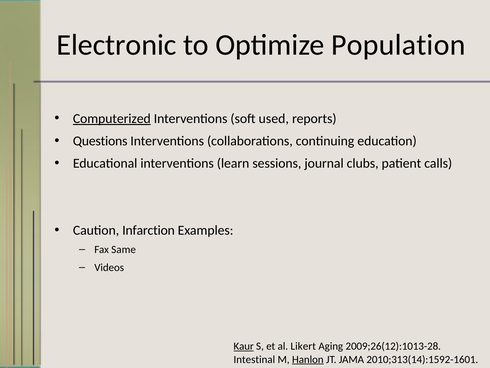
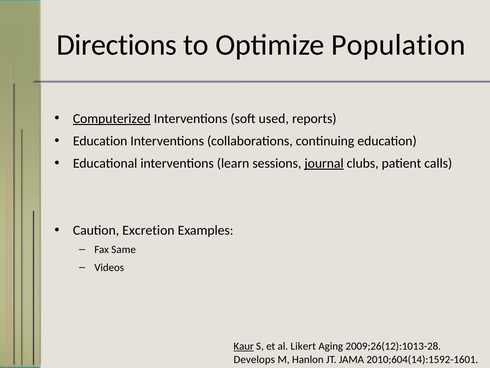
Electronic: Electronic -> Directions
Questions at (100, 141): Questions -> Education
journal underline: none -> present
Infarction: Infarction -> Excretion
Intestinal: Intestinal -> Develops
Hanlon underline: present -> none
2010;313(14):1592-1601: 2010;313(14):1592-1601 -> 2010;604(14):1592-1601
